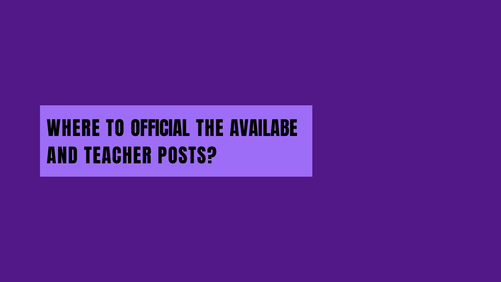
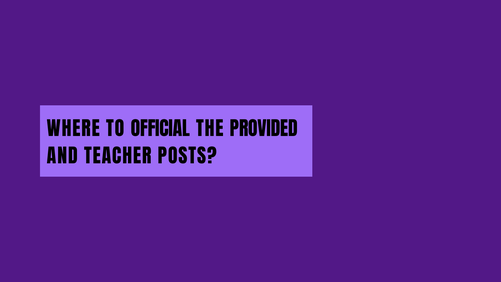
AVAILABE: AVAILABE -> PROVIDED
